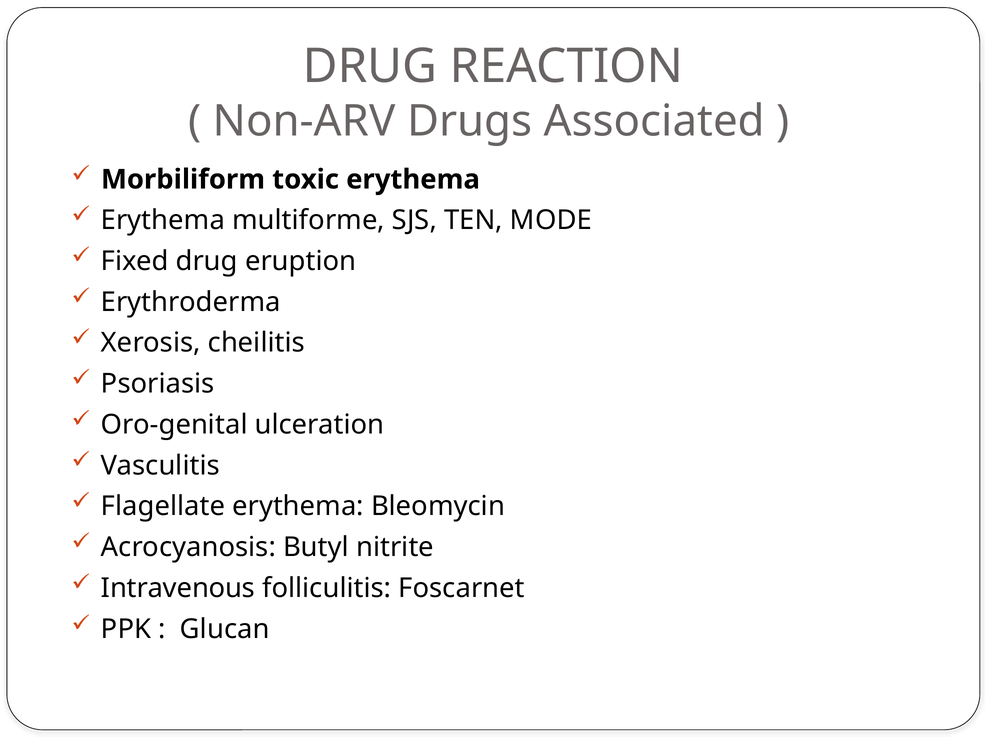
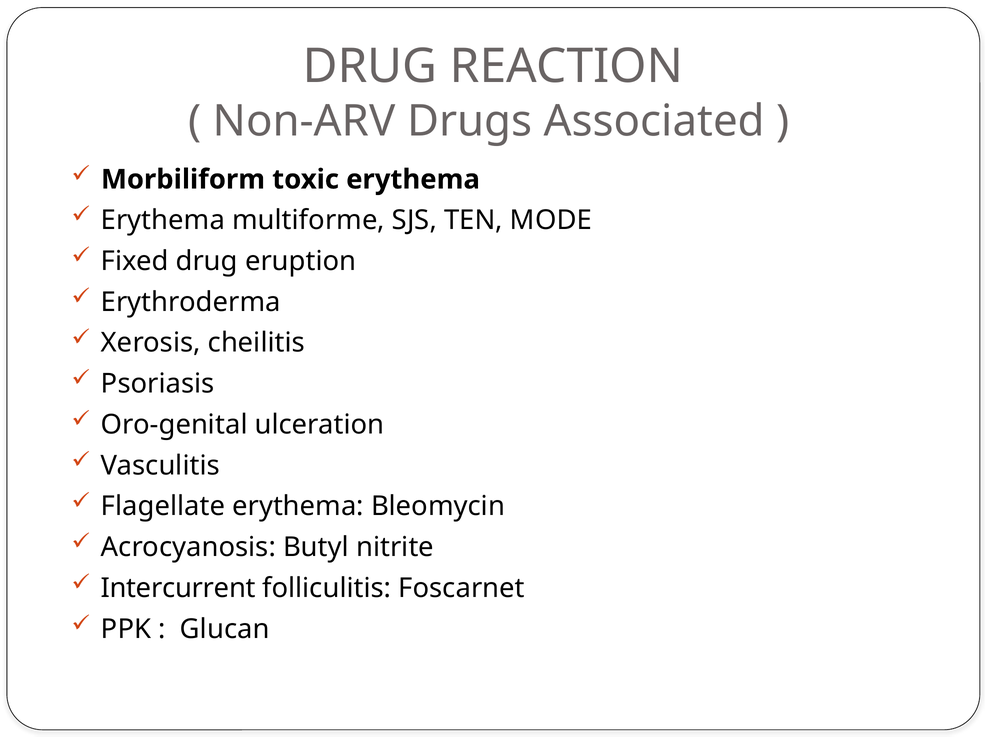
Intravenous: Intravenous -> Intercurrent
